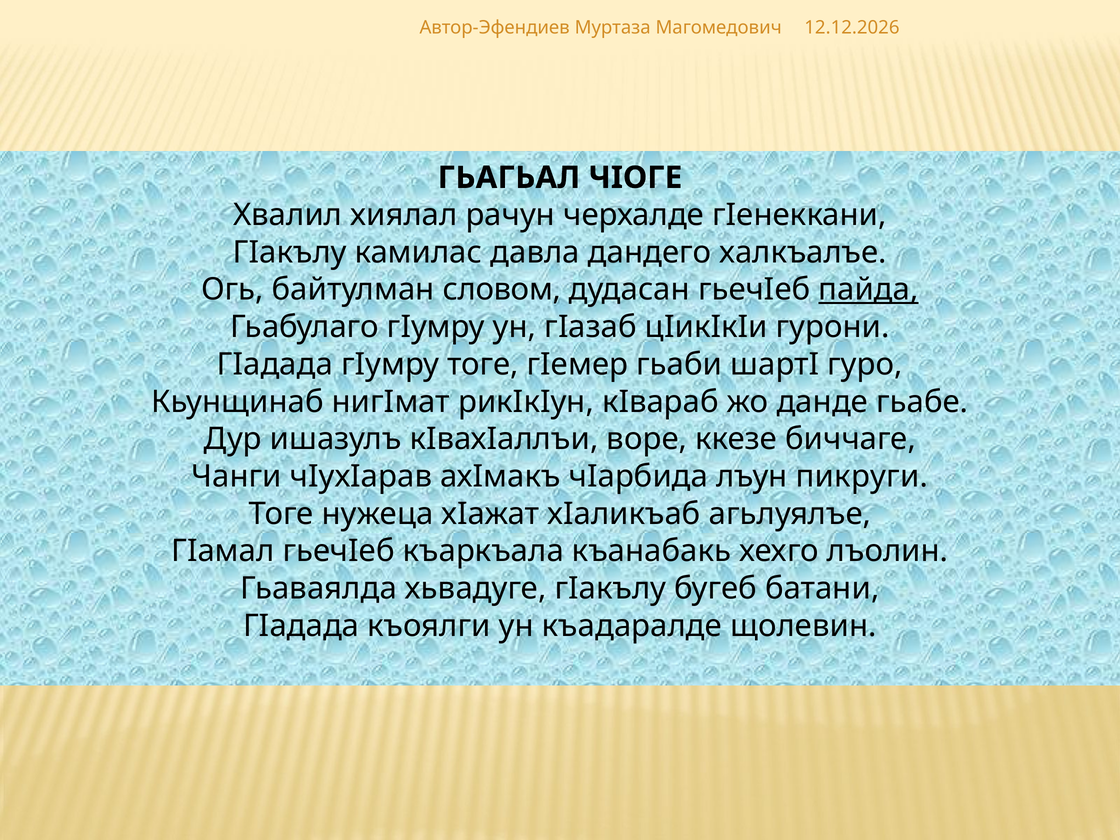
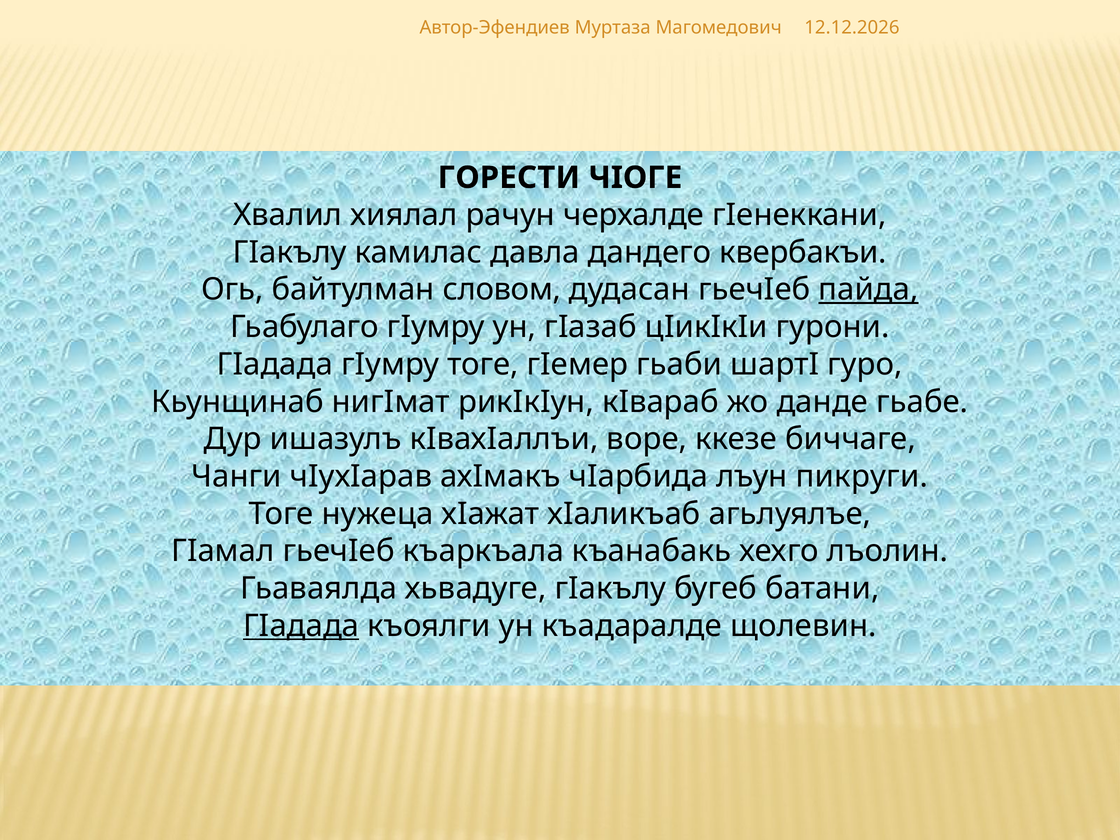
ГЬАГЬАЛ: ГЬАГЬАЛ -> ГОРЕСТИ
халкъалъе: халкъалъе -> квербакъи
ГIадада at (301, 626) underline: none -> present
